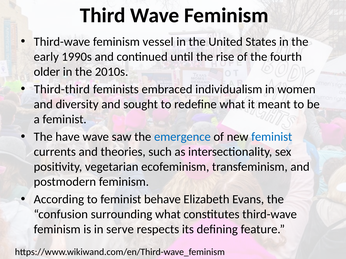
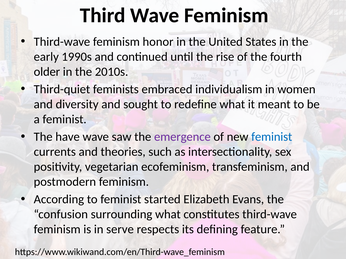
vessel: vessel -> honor
Third-third: Third-third -> Third-quiet
emergence colour: blue -> purple
behave: behave -> started
